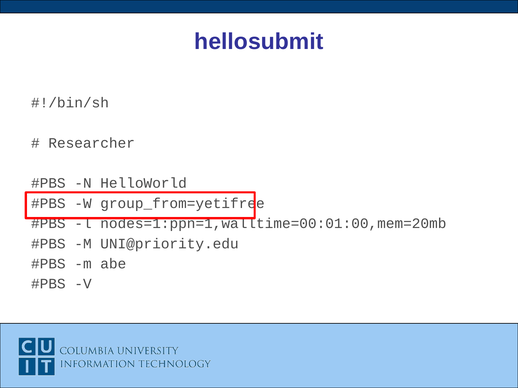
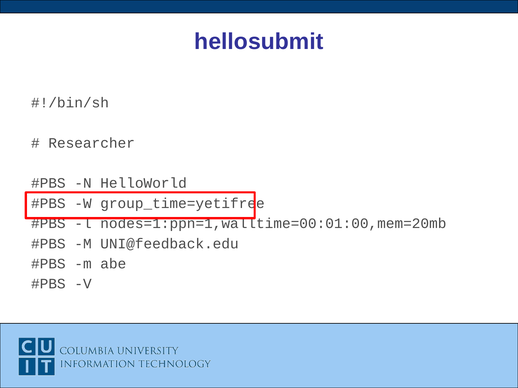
group_from=yetifree: group_from=yetifree -> group_time=yetifree
UNI@priority.edu: UNI@priority.edu -> UNI@feedback.edu
